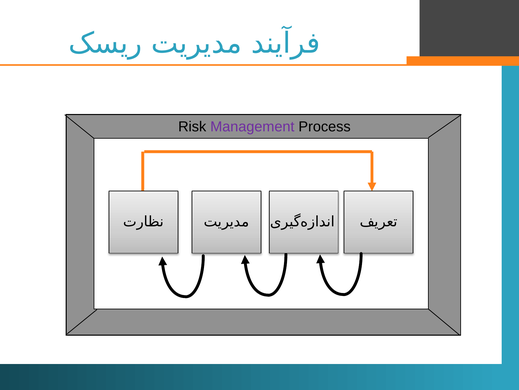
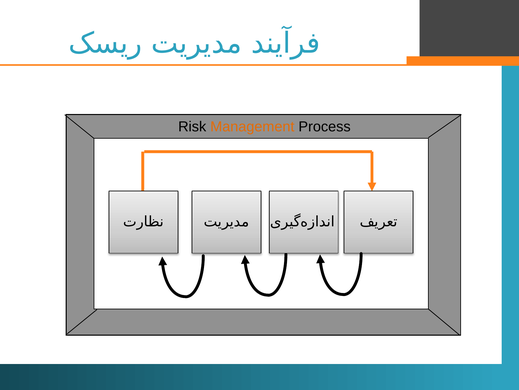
Management colour: purple -> orange
